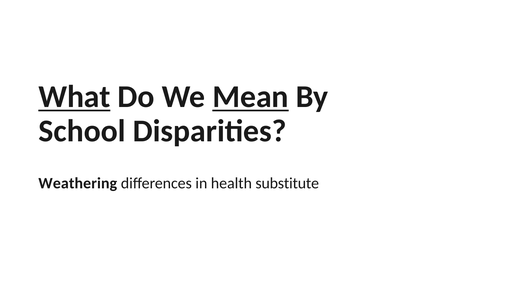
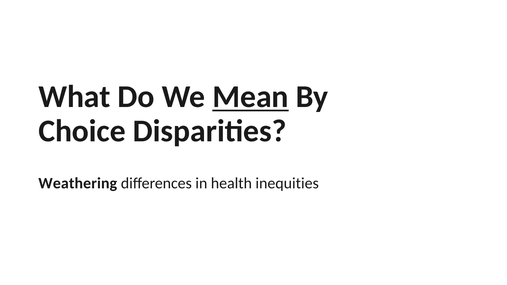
What underline: present -> none
School: School -> Choice
substitute: substitute -> inequities
